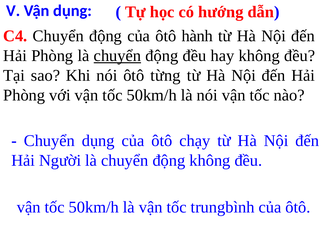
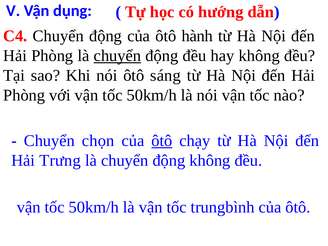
từng: từng -> sáng
Chuyển dụng: dụng -> chọn
ôtô at (162, 141) underline: none -> present
Người: Người -> Trưng
